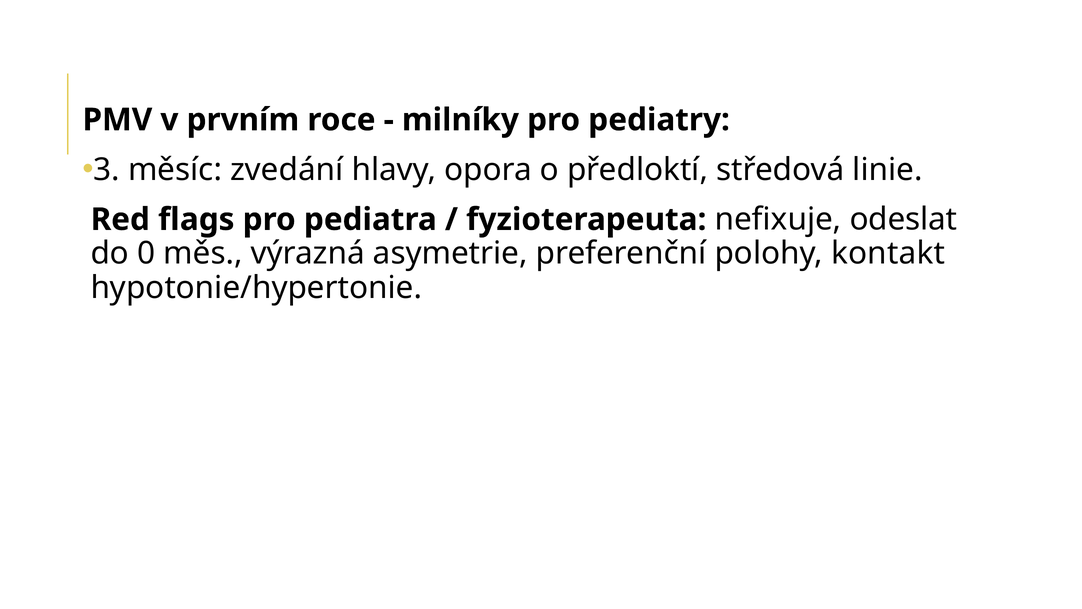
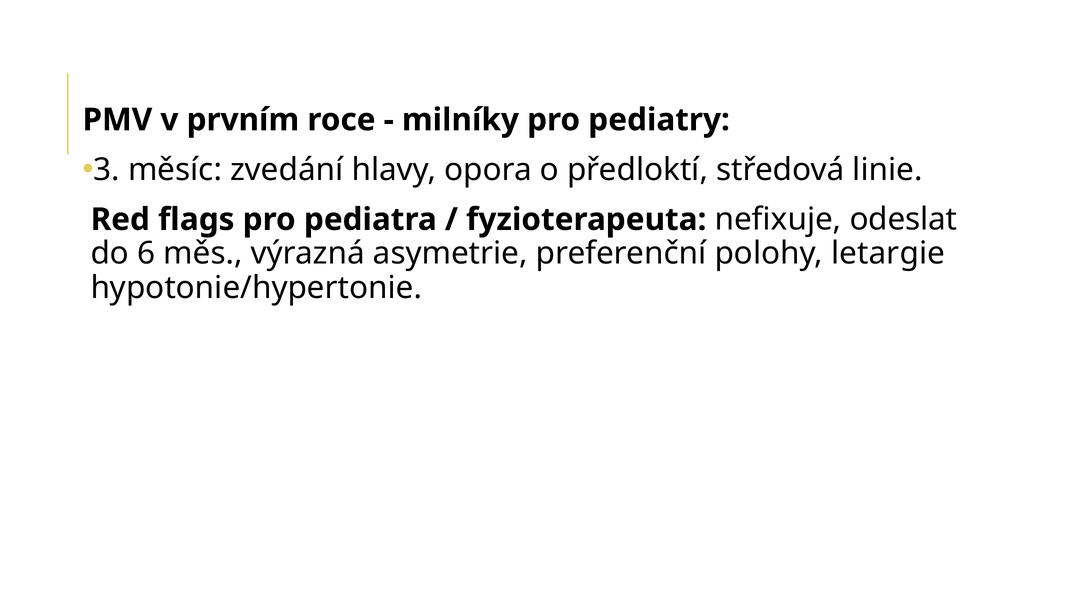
0: 0 -> 6
kontakt: kontakt -> letargie
